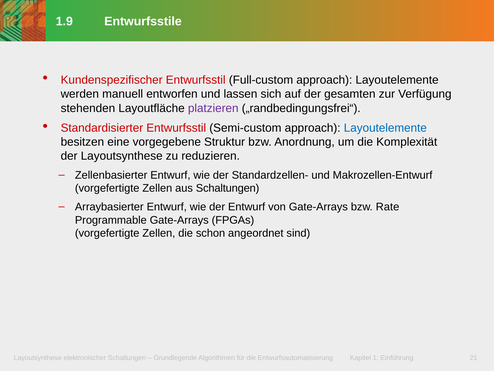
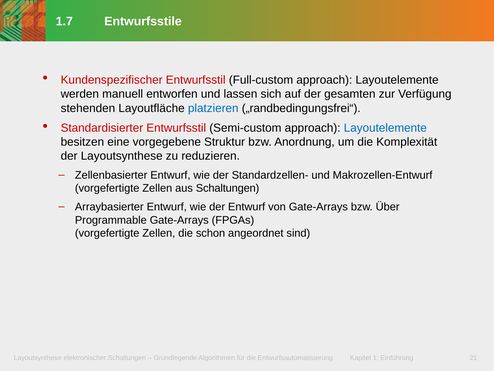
1.9: 1.9 -> 1.7
platzieren colour: purple -> blue
Rate: Rate -> Über
